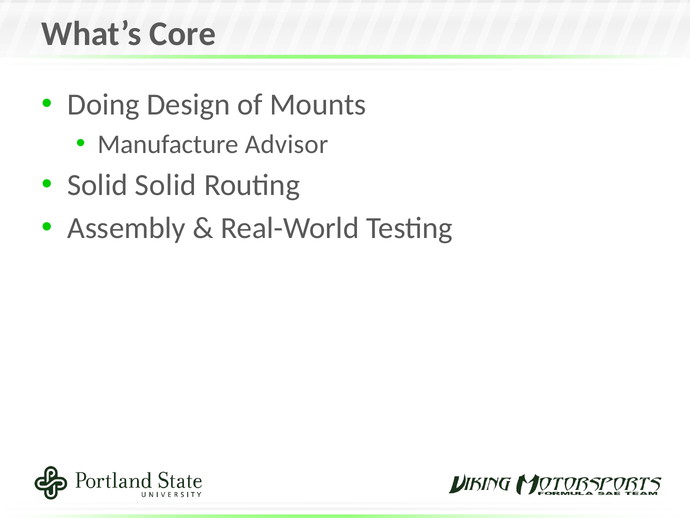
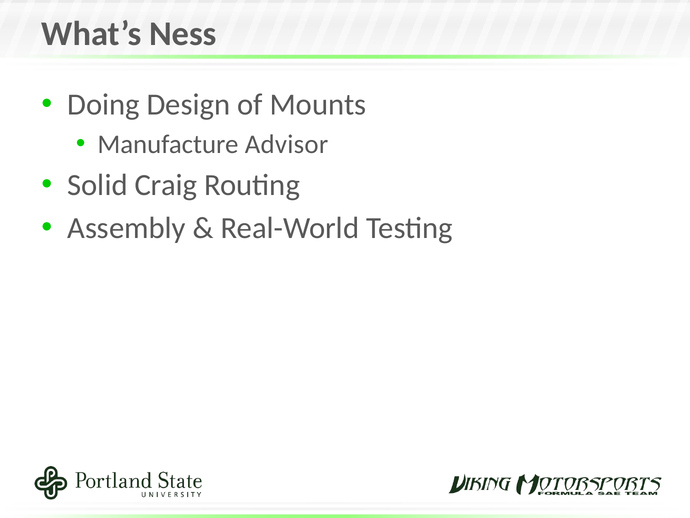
Core: Core -> Ness
Solid Solid: Solid -> Craig
